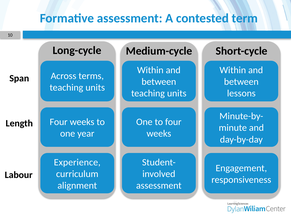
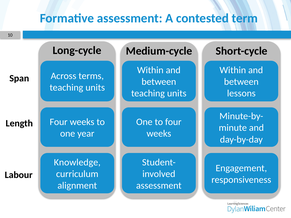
Experience: Experience -> Knowledge
